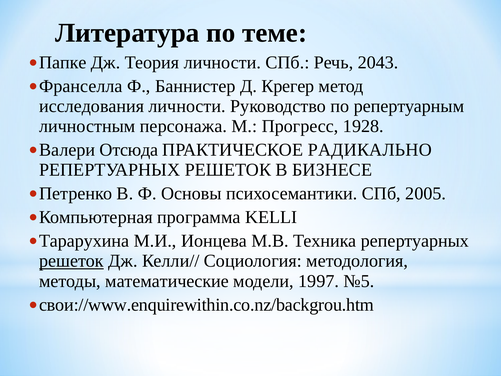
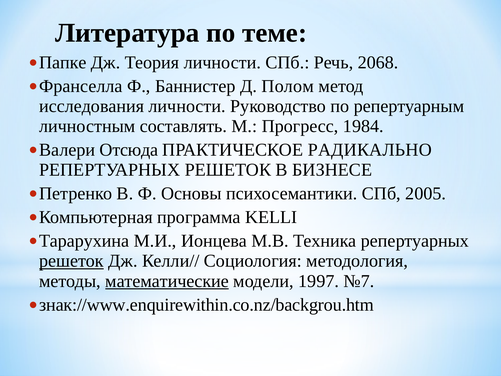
2043: 2043 -> 2068
Крегер: Крегер -> Полом
персонажа: персонажа -> составлять
1928: 1928 -> 1984
математические underline: none -> present
№5: №5 -> №7
свои://www.enquirewithin.co.nz/backgrou.htm: свои://www.enquirewithin.co.nz/backgrou.htm -> знак://www.enquirewithin.co.nz/backgrou.htm
